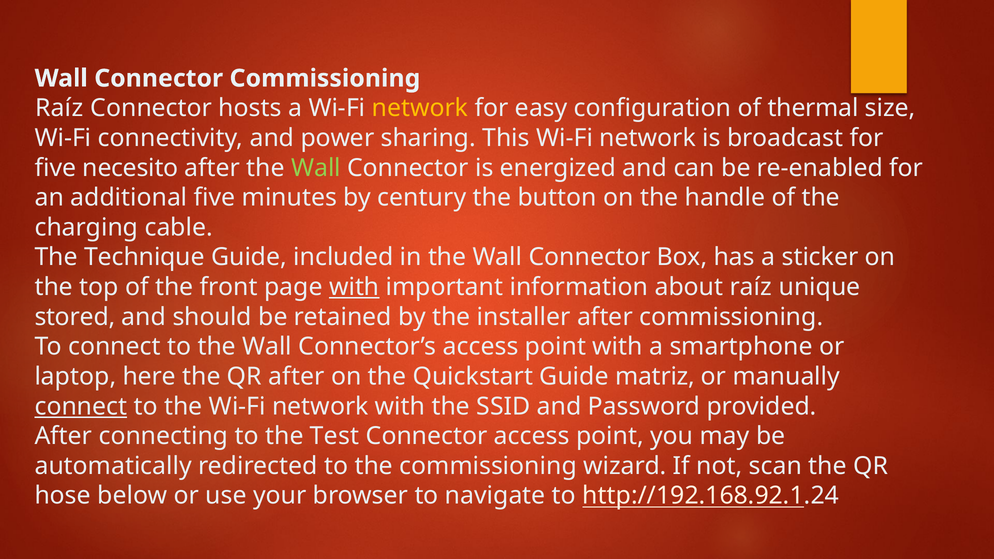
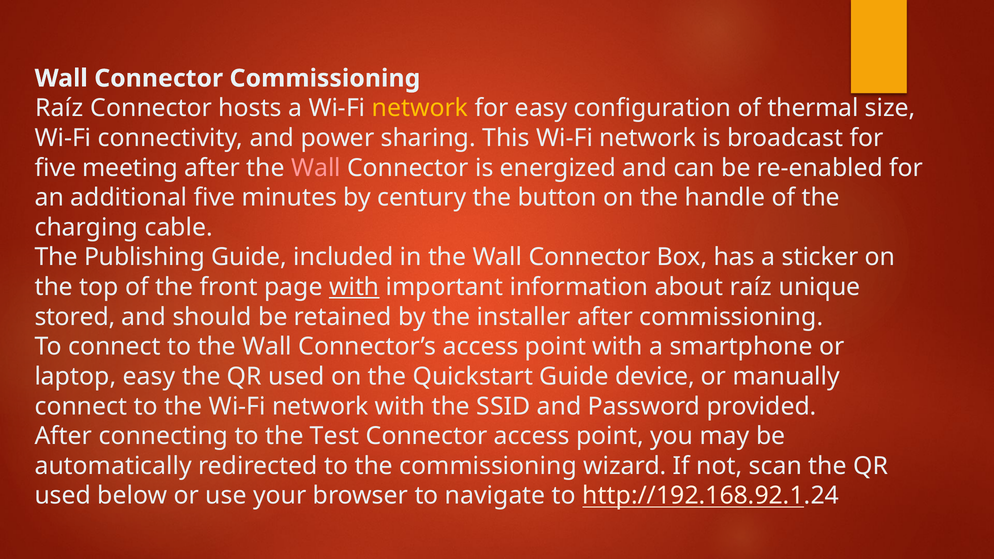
necesito: necesito -> meeting
Wall at (316, 168) colour: light green -> pink
Technique: Technique -> Publishing
laptop here: here -> easy
after at (296, 377): after -> used
matriz: matriz -> device
connect at (81, 406) underline: present -> none
hose at (63, 496): hose -> used
